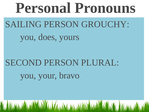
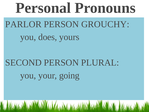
SAILING: SAILING -> PARLOR
bravo: bravo -> going
